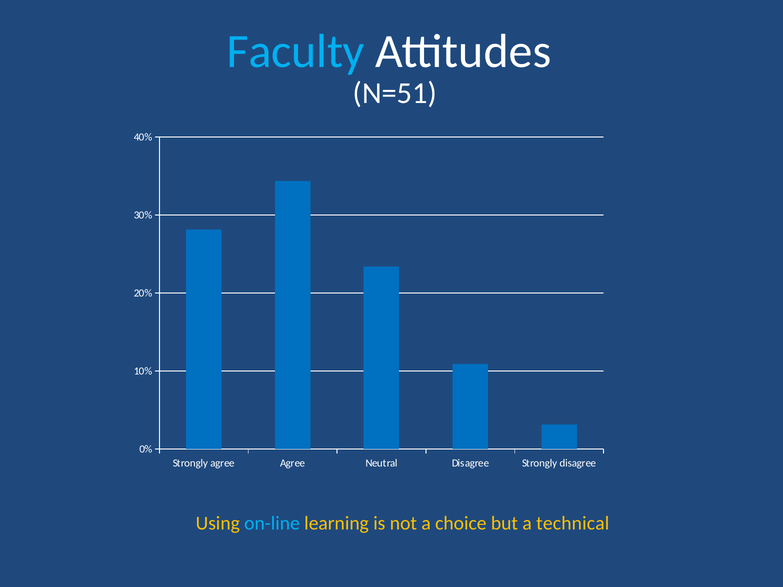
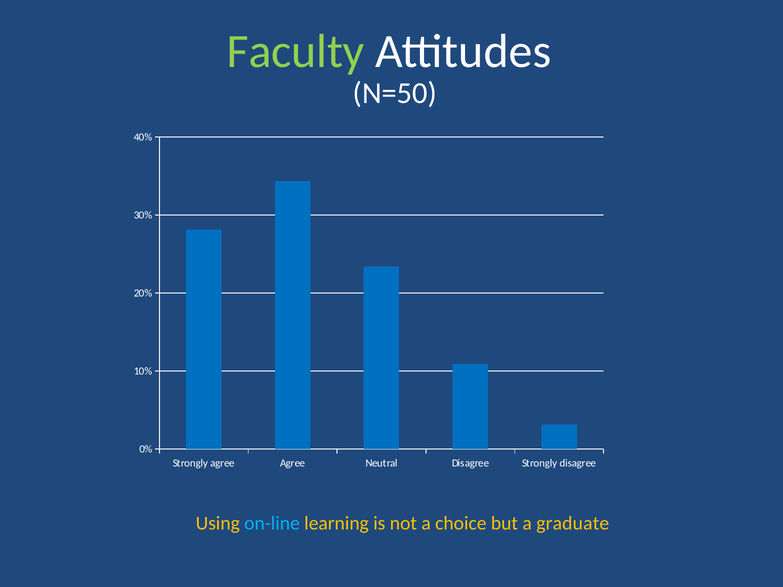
Faculty colour: light blue -> light green
N=51: N=51 -> N=50
technical: technical -> graduate
